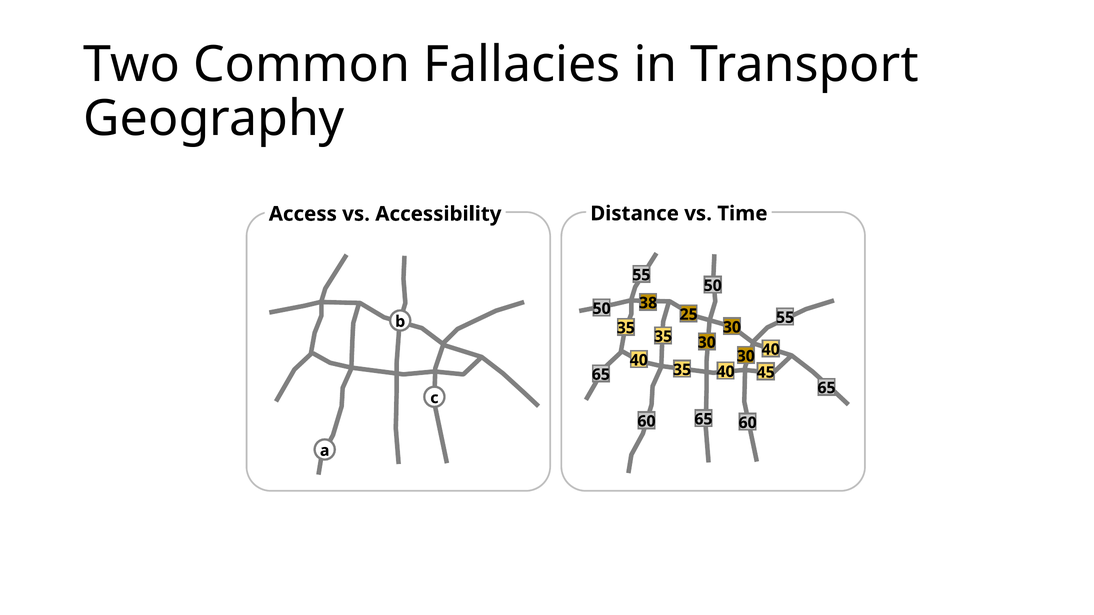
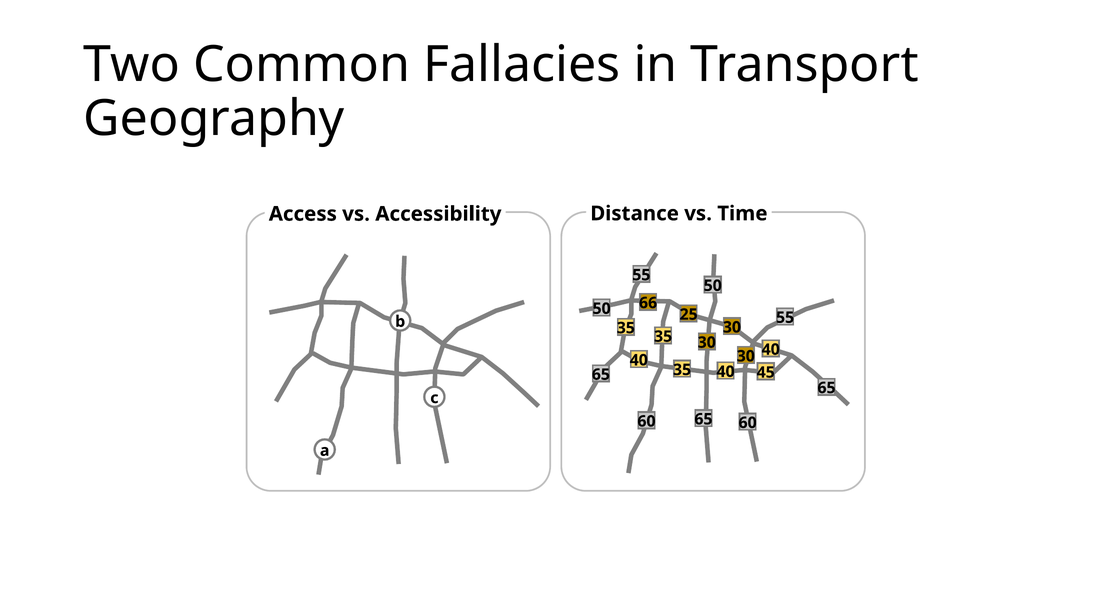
38: 38 -> 66
